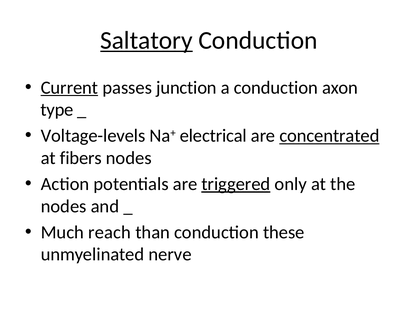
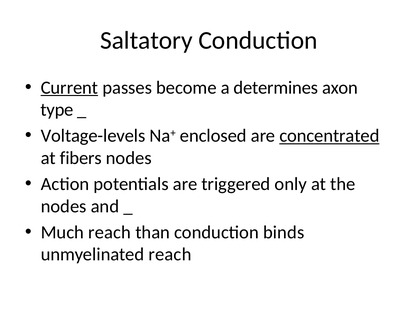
Saltatory underline: present -> none
junction: junction -> become
a conduction: conduction -> determines
electrical: electrical -> enclosed
triggered underline: present -> none
these: these -> binds
unmyelinated nerve: nerve -> reach
